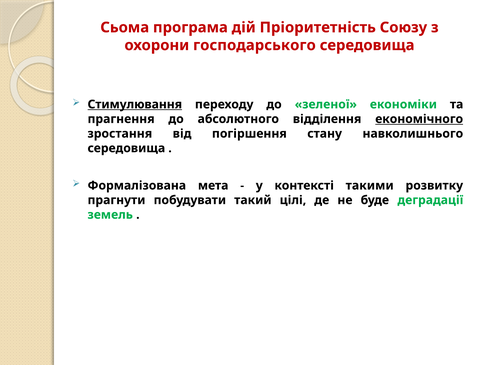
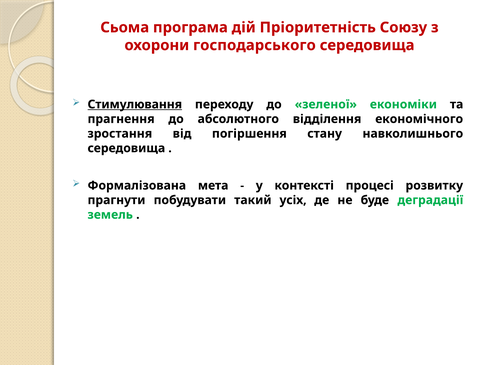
економічного underline: present -> none
такими: такими -> процесі
цілі: цілі -> усіх
